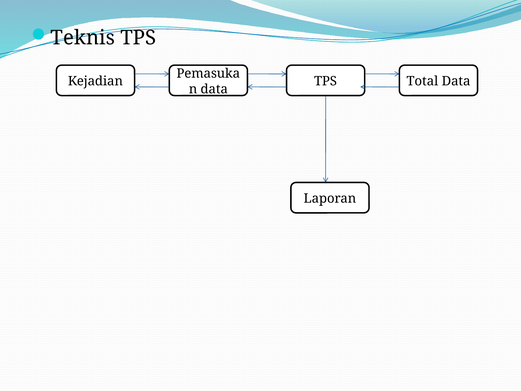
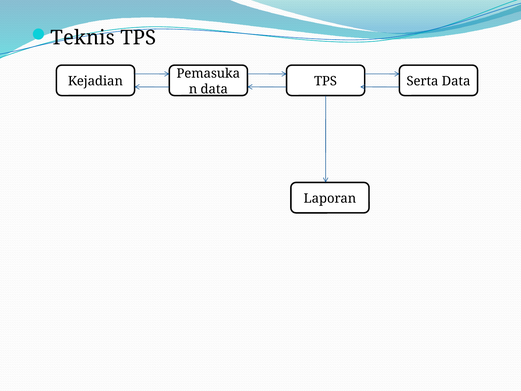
Total: Total -> Serta
